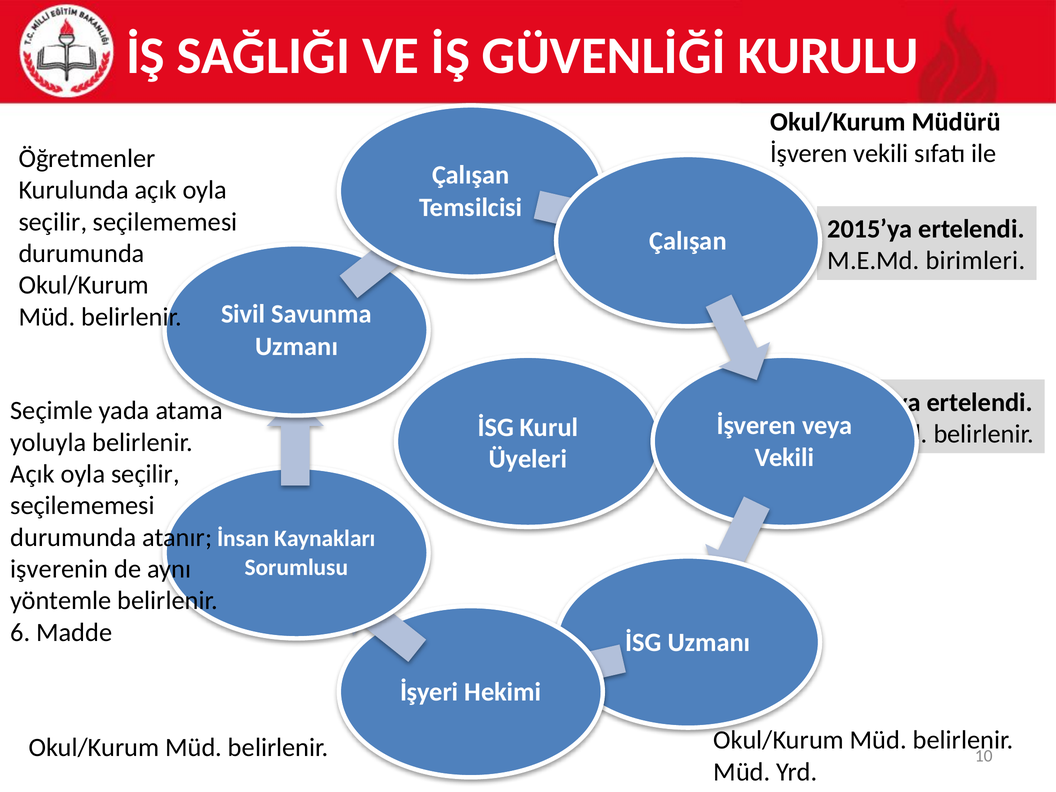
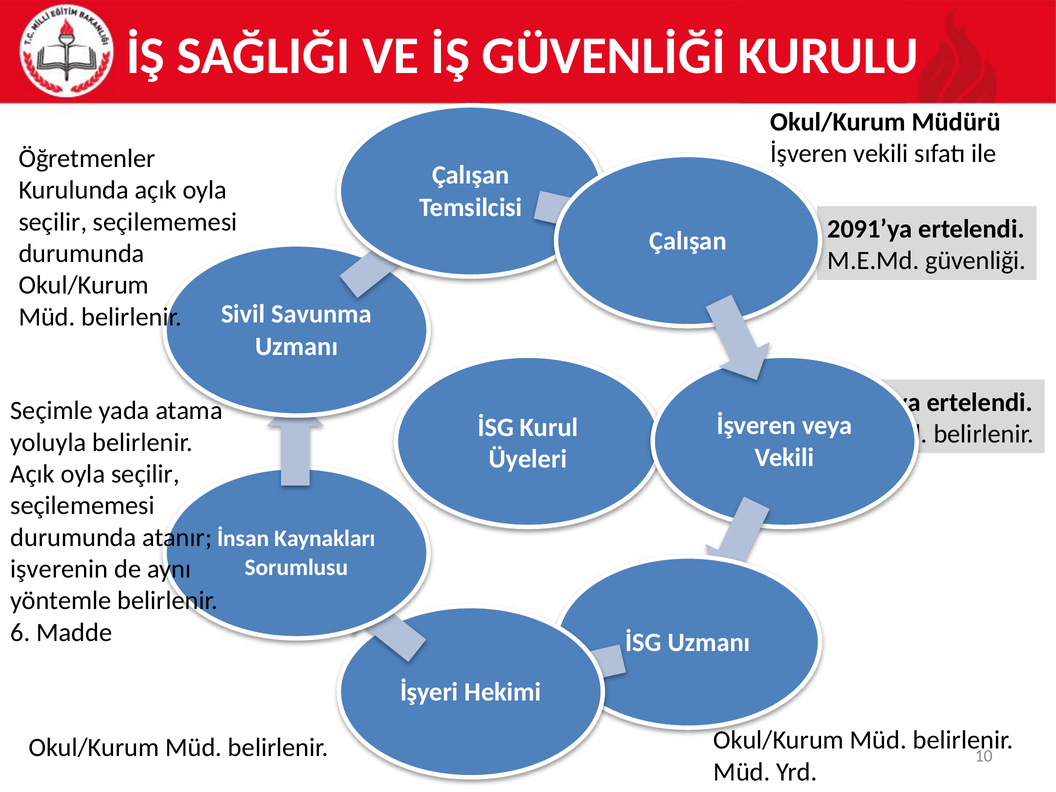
2015’ya: 2015’ya -> 2091’ya
birimleri: birimleri -> güvenliği
